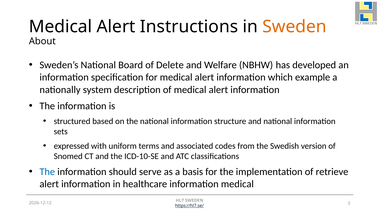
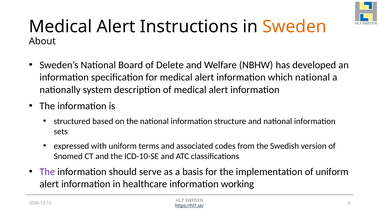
which example: example -> national
The at (47, 172) colour: blue -> purple
of retrieve: retrieve -> uniform
information medical: medical -> working
